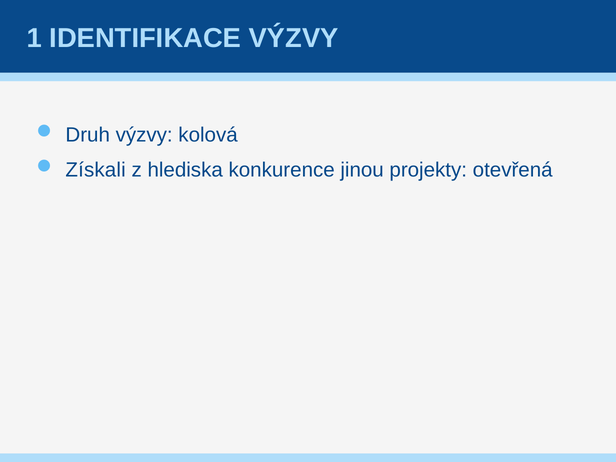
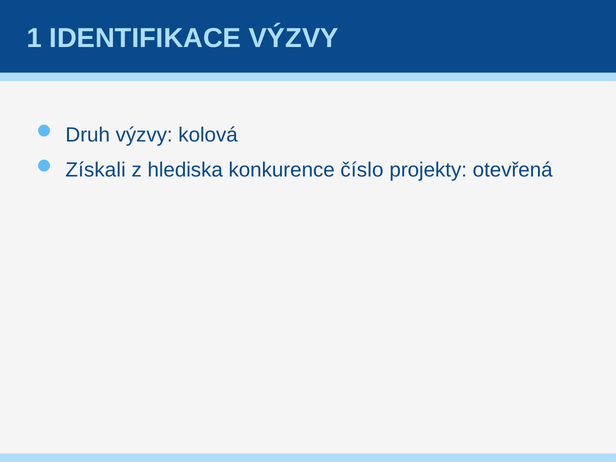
jinou: jinou -> číslo
